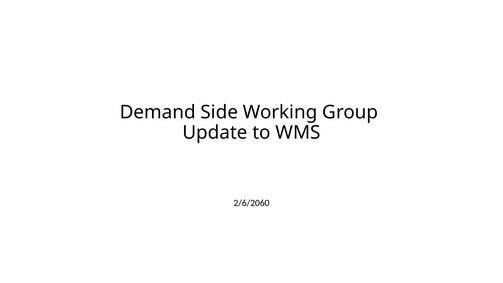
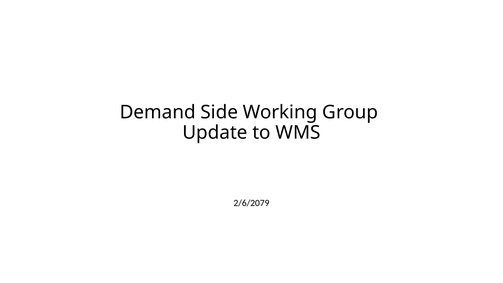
2/6/2060: 2/6/2060 -> 2/6/2079
